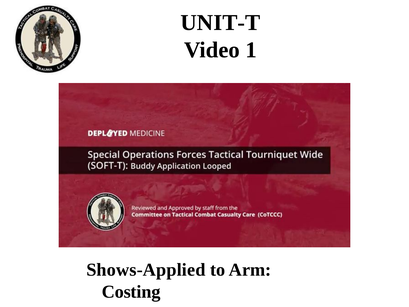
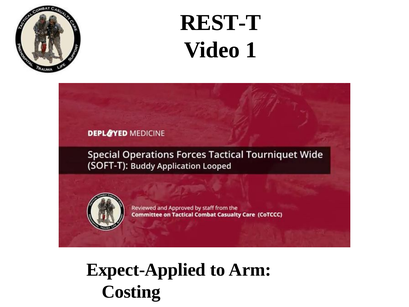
UNIT-T: UNIT-T -> REST-T
Shows-Applied: Shows-Applied -> Expect-Applied
